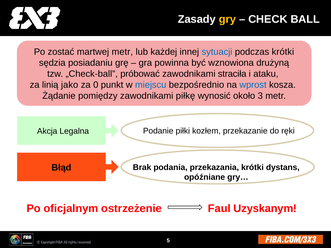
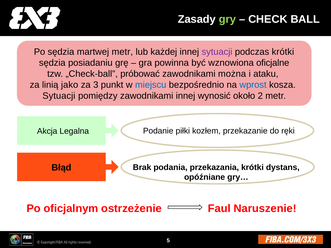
gry colour: yellow -> light green
Po zostać: zostać -> sędzia
sytuacji at (217, 52) colour: blue -> purple
drużyną: drużyną -> oficjalne
straciła: straciła -> można
0: 0 -> 3
Żądanie at (59, 96): Żądanie -> Sytuacji
zawodnikami piłkę: piłkę -> innej
3: 3 -> 2
Uzyskanym: Uzyskanym -> Naruszenie
